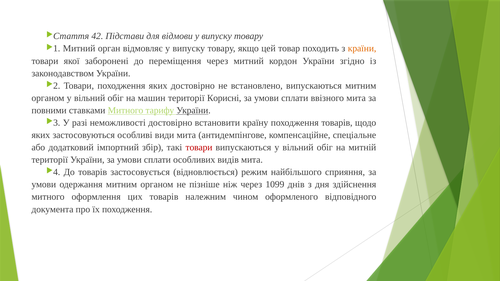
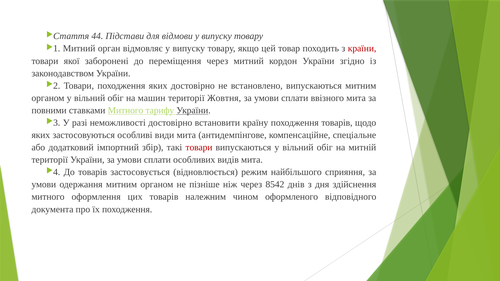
42: 42 -> 44
країни colour: orange -> red
Корисні: Корисні -> Жовтня
1099: 1099 -> 8542
